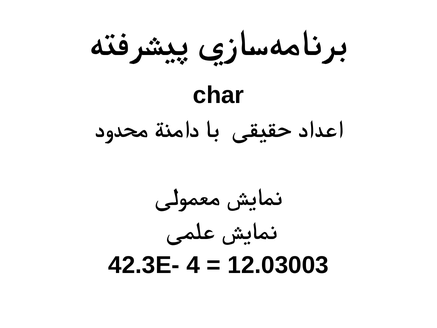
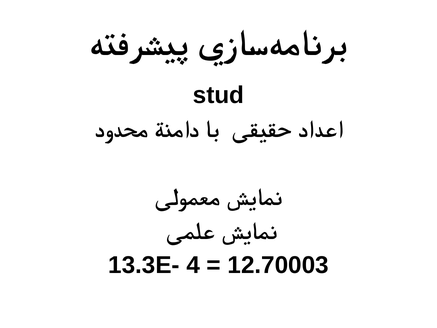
char: char -> stud
42.3E-: 42.3E- -> 13.3E-
12.03003: 12.03003 -> 12.70003
